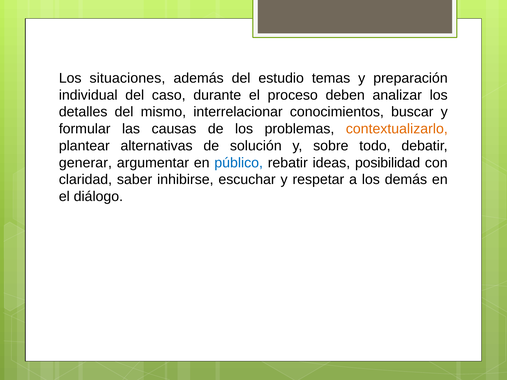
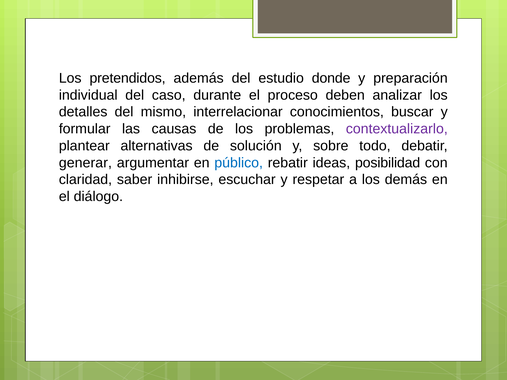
situaciones: situaciones -> pretendidos
temas: temas -> donde
contextualizarlo colour: orange -> purple
